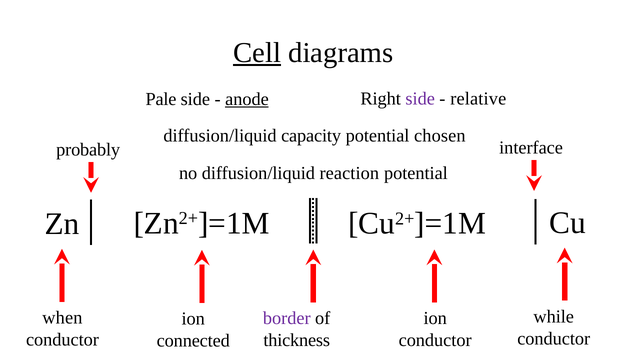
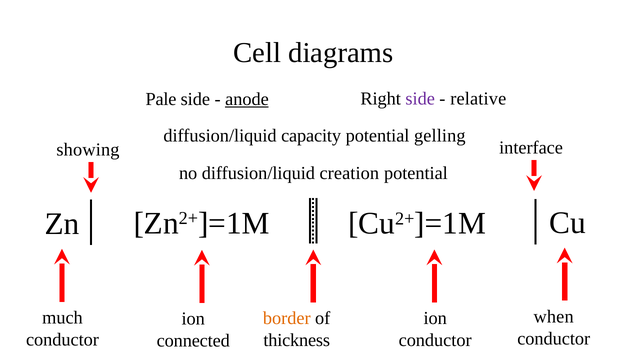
Cell underline: present -> none
chosen: chosen -> gelling
probably: probably -> showing
reaction: reaction -> creation
while: while -> when
when: when -> much
border colour: purple -> orange
